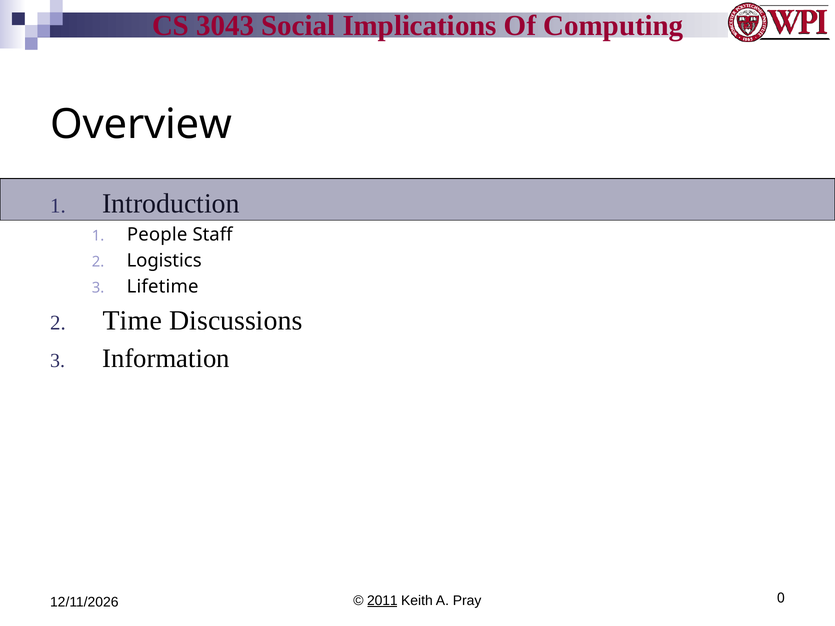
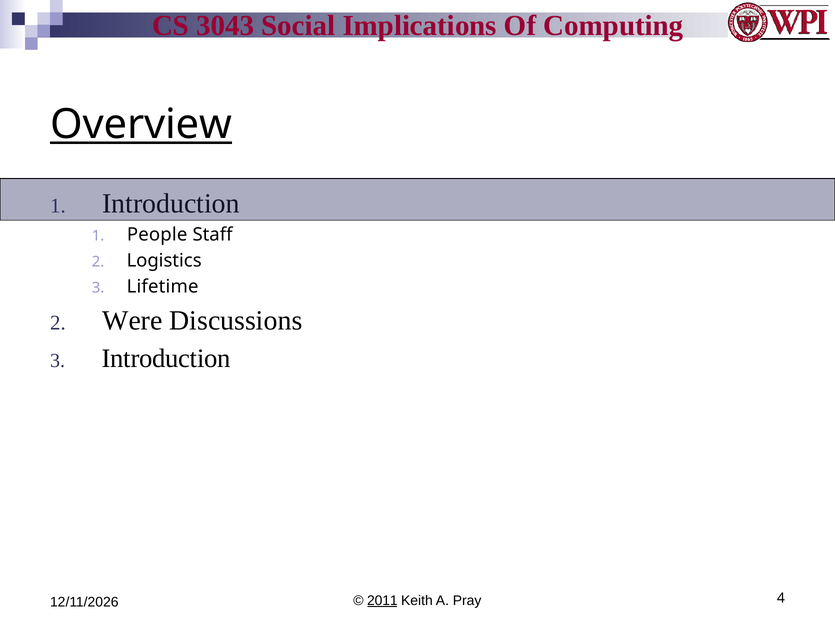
Overview underline: none -> present
Time: Time -> Were
3 Information: Information -> Introduction
0: 0 -> 4
